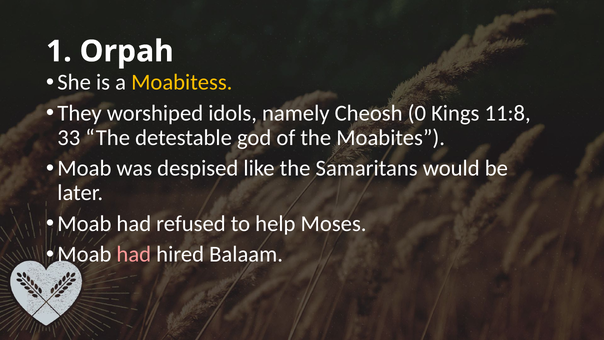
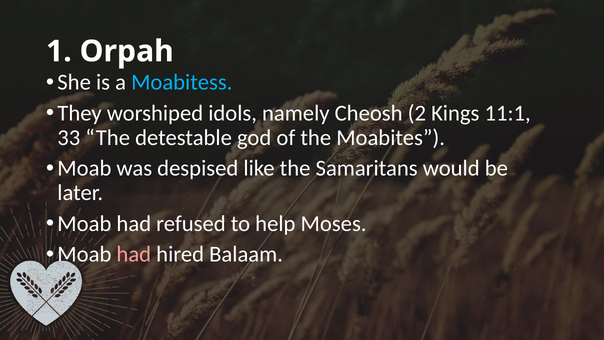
Moabitess colour: yellow -> light blue
0: 0 -> 2
11:8: 11:8 -> 11:1
